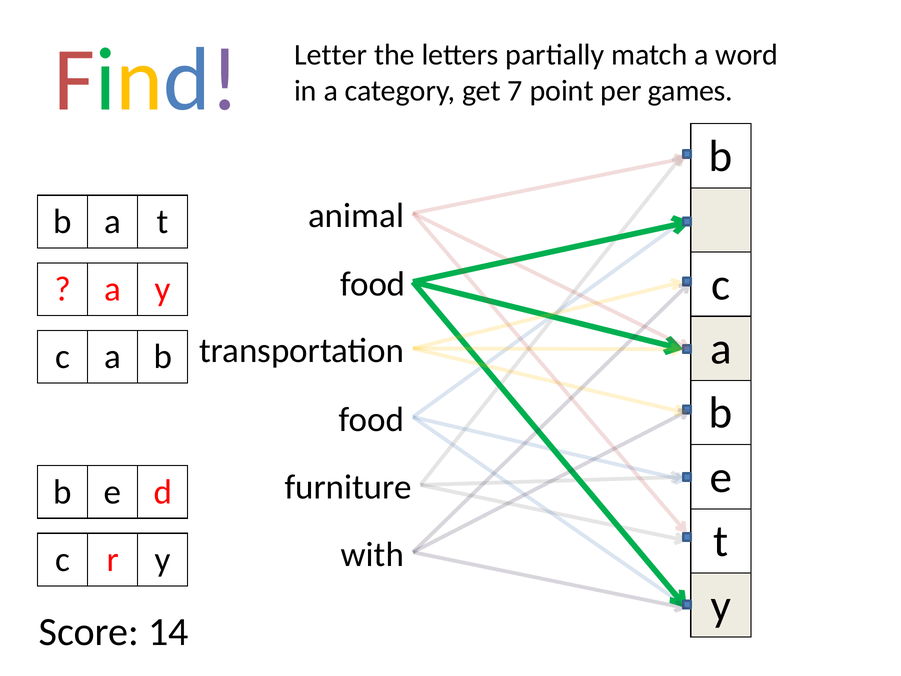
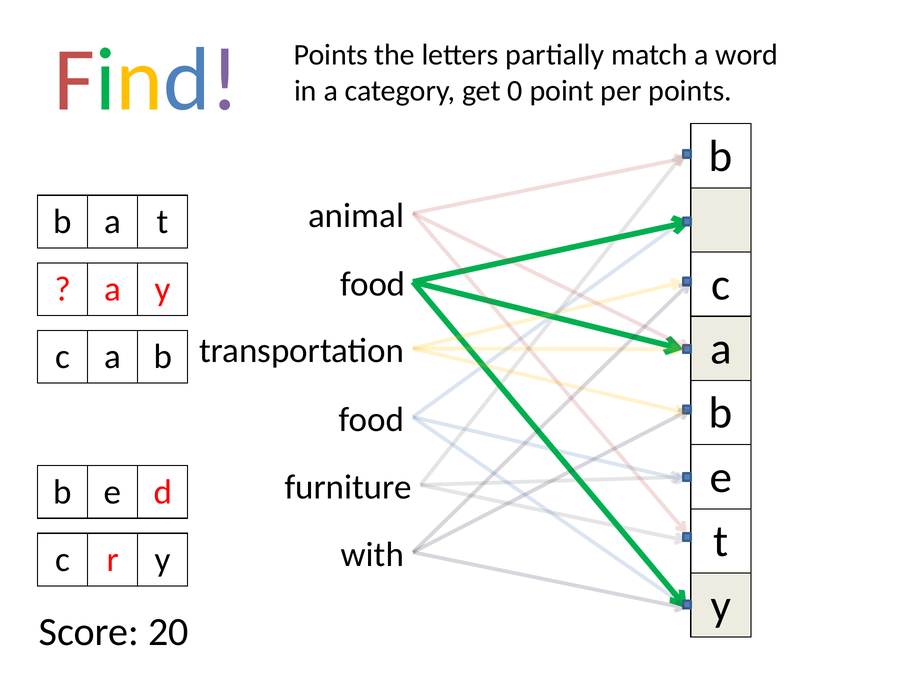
Letter at (331, 55): Letter -> Points
7: 7 -> 0
per games: games -> points
14: 14 -> 20
